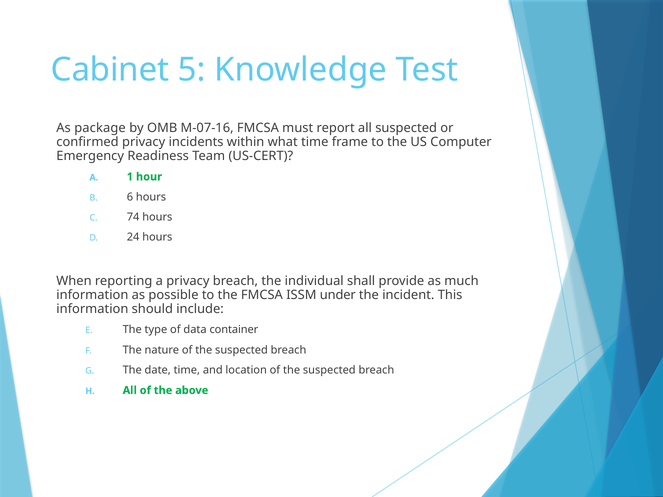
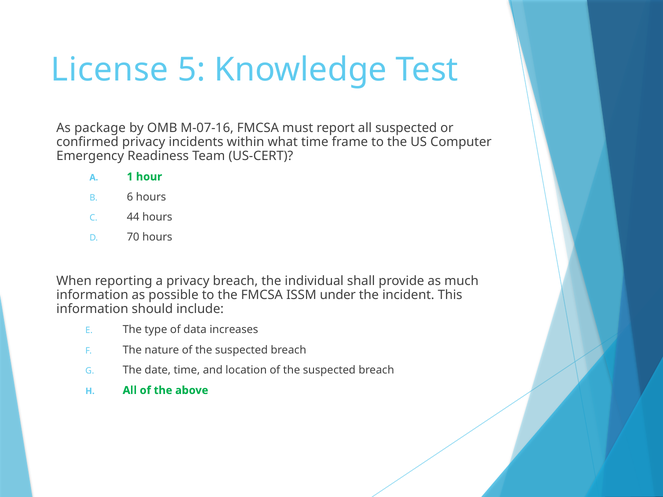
Cabinet: Cabinet -> License
74: 74 -> 44
24: 24 -> 70
container: container -> increases
